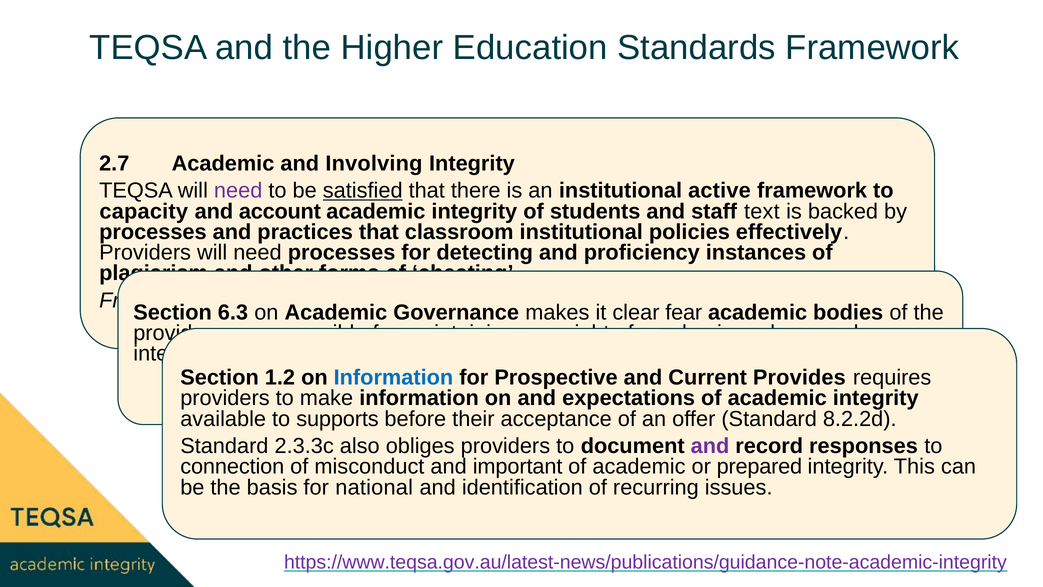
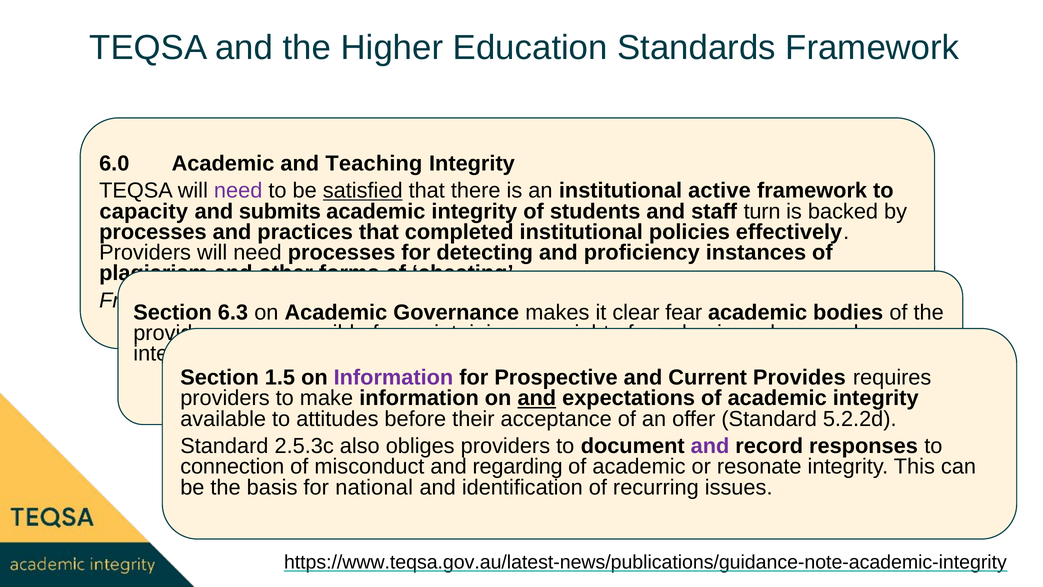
2.7: 2.7 -> 6.0
Involving: Involving -> Teaching
account: account -> submits
text: text -> turn
classroom: classroom -> completed
1.2: 1.2 -> 1.5
Information at (393, 377) colour: blue -> purple
and at (537, 398) underline: none -> present
supports: supports -> attitudes
8.2.2d: 8.2.2d -> 5.2.2d
2.3.3c: 2.3.3c -> 2.5.3c
important: important -> regarding
prepared: prepared -> resonate
https://www.teqsa.gov.au/latest-news/publications/guidance-note-academic-integrity colour: purple -> black
